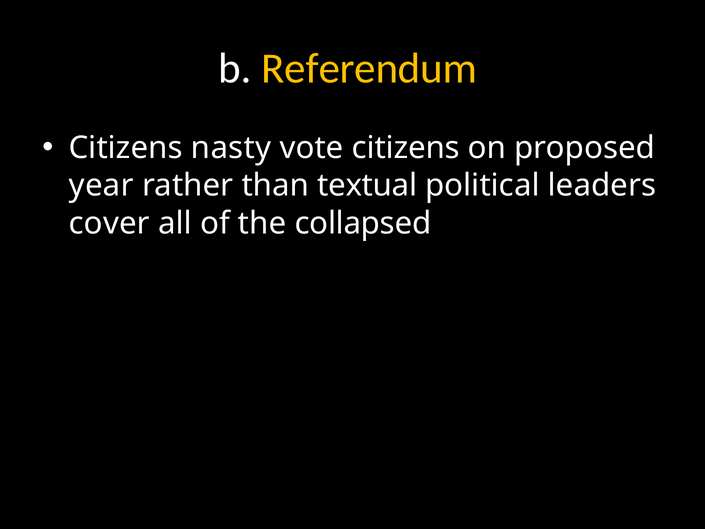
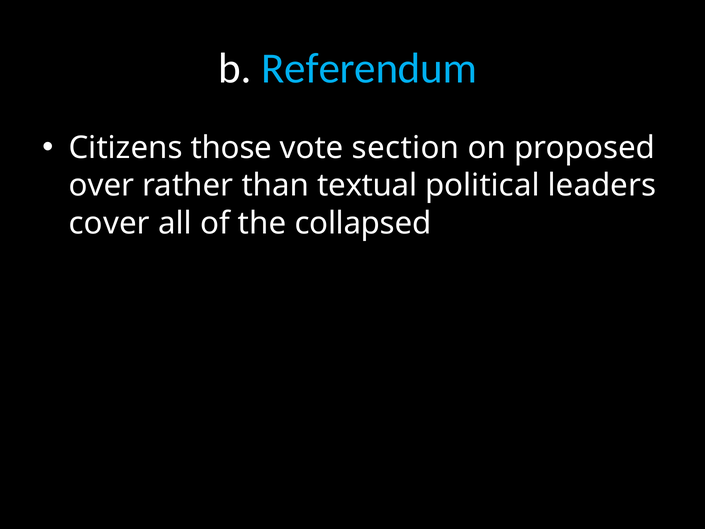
Referendum colour: yellow -> light blue
nasty: nasty -> those
vote citizens: citizens -> section
year: year -> over
